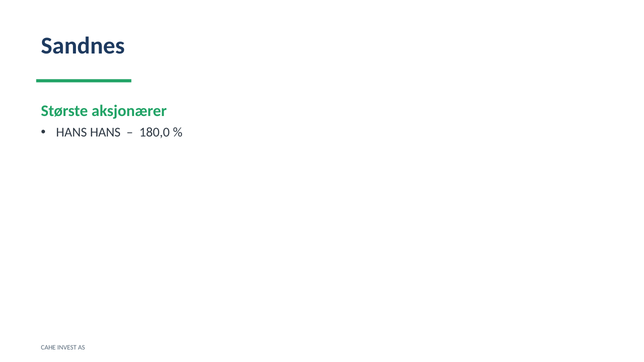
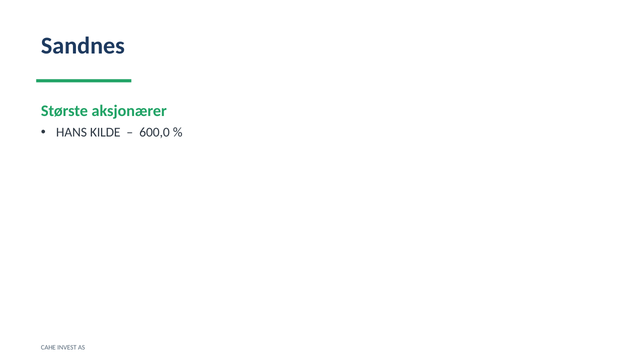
HANS HANS: HANS -> KILDE
180,0: 180,0 -> 600,0
